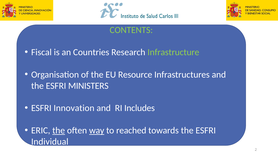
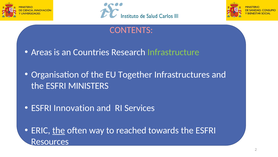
CONTENTS colour: light green -> pink
Fiscal: Fiscal -> Areas
Resource: Resource -> Together
Includes: Includes -> Services
way underline: present -> none
Individual: Individual -> Resources
